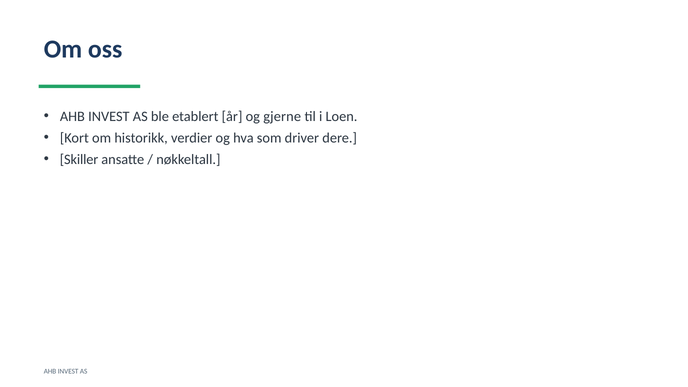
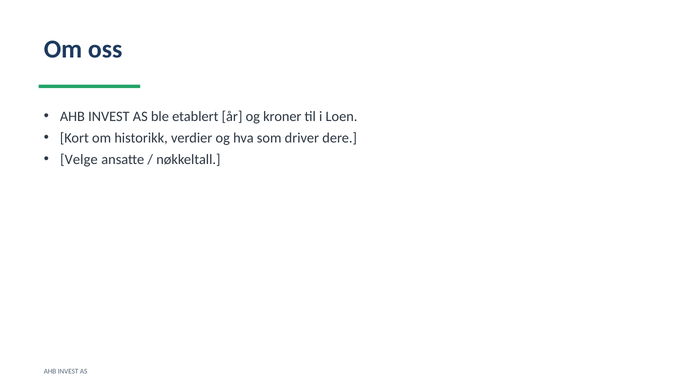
gjerne: gjerne -> kroner
Skiller: Skiller -> Velge
